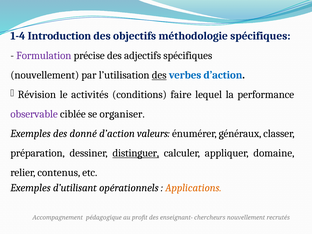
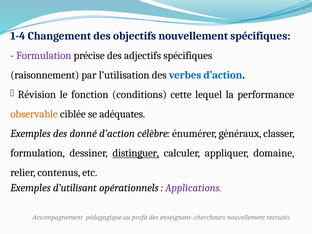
Introduction: Introduction -> Changement
objectifs méthodologie: méthodologie -> nouvellement
nouvellement at (45, 75): nouvellement -> raisonnement
des at (159, 75) underline: present -> none
activités: activités -> fonction
faire: faire -> cette
observable colour: purple -> orange
organiser: organiser -> adéquates
valeurs: valeurs -> célèbre
préparation at (38, 153): préparation -> formulation
Applications colour: orange -> purple
